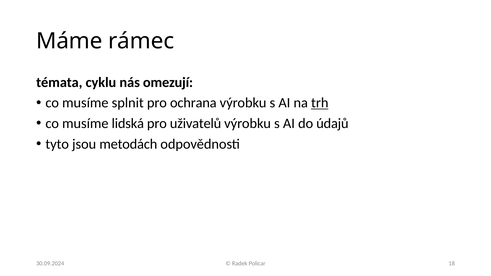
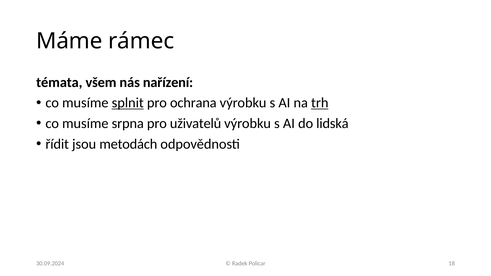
cyklu: cyklu -> všem
omezují: omezují -> nařízení
splnit underline: none -> present
lidská: lidská -> srpna
údajů: údajů -> lidská
tyto: tyto -> řídit
